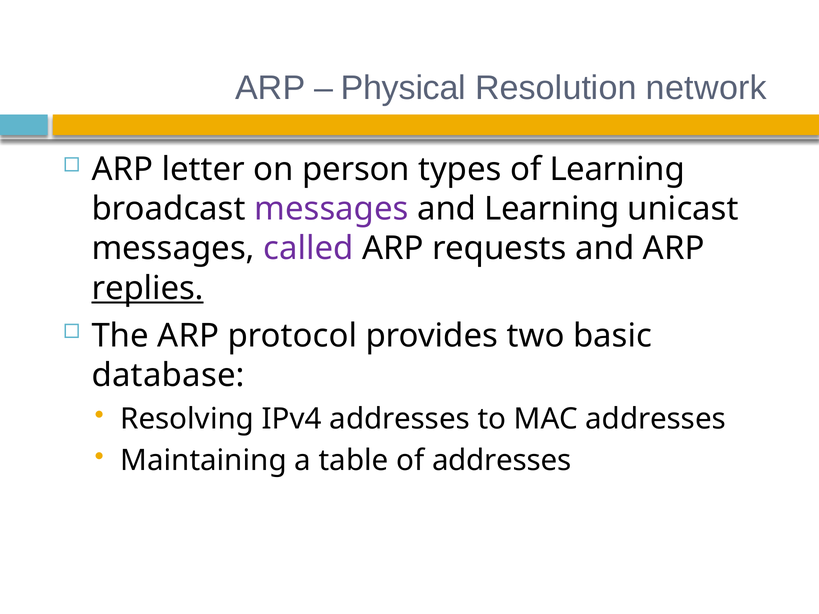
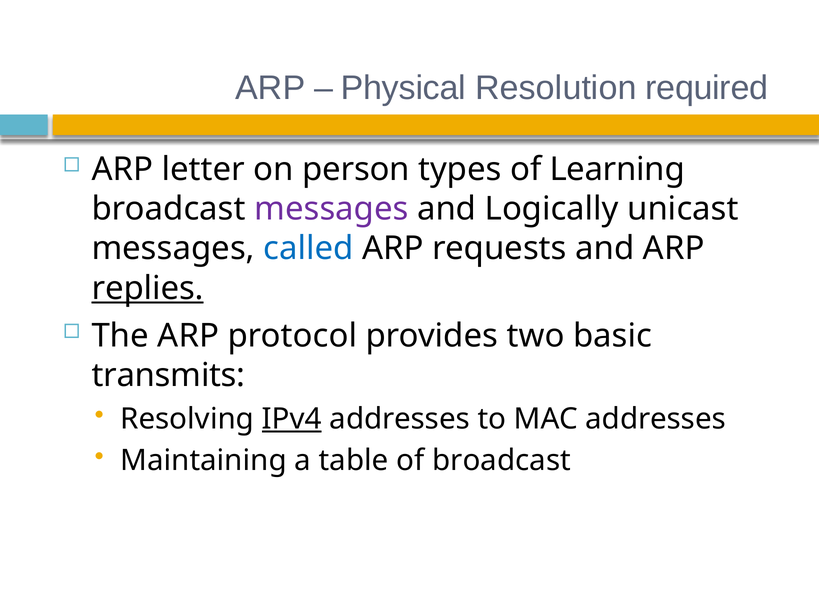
network: network -> required
and Learning: Learning -> Logically
called colour: purple -> blue
database: database -> transmits
IPv4 underline: none -> present
of addresses: addresses -> broadcast
